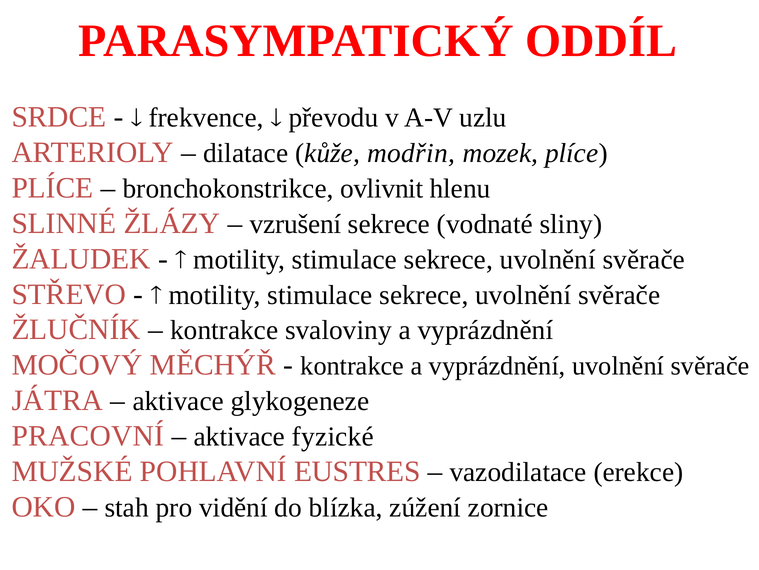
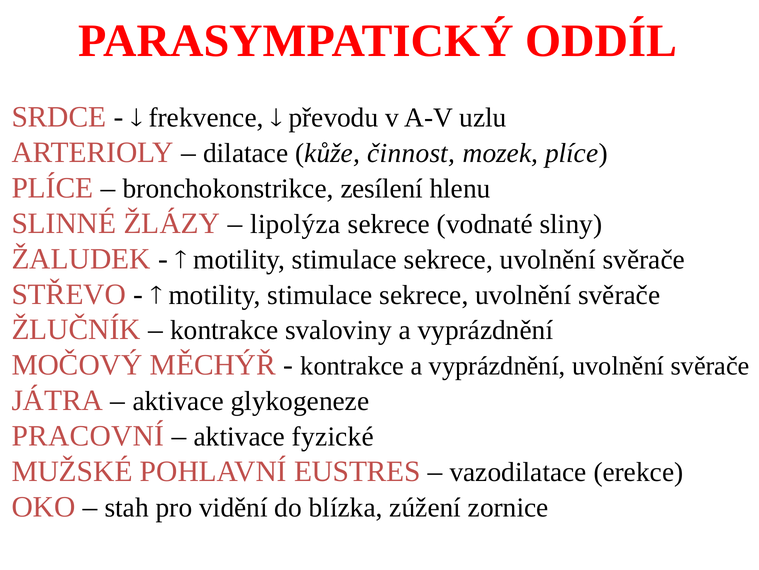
modřin: modřin -> činnost
ovlivnit: ovlivnit -> zesílení
vzrušení: vzrušení -> lipolýza
